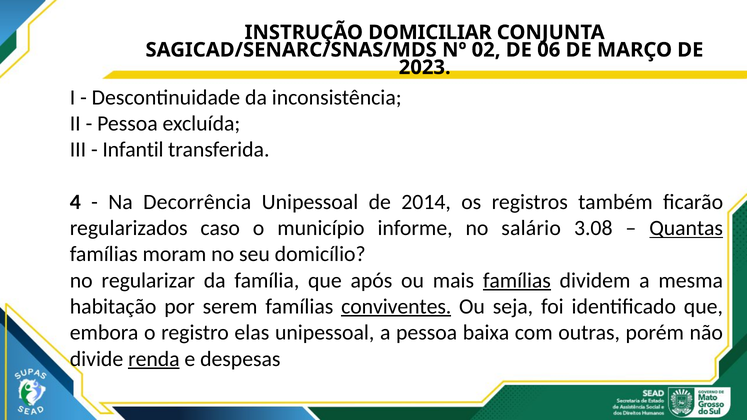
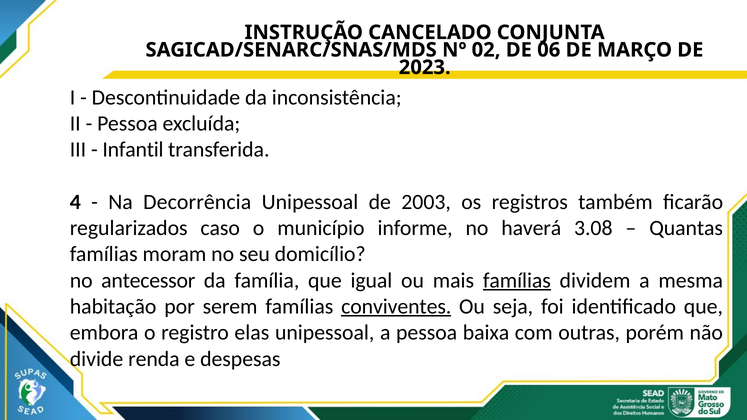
DOMICILIAR: DOMICILIAR -> CANCELADO
2014: 2014 -> 2003
salário: salário -> haverá
Quantas underline: present -> none
regularizar: regularizar -> antecessor
após: após -> igual
renda underline: present -> none
